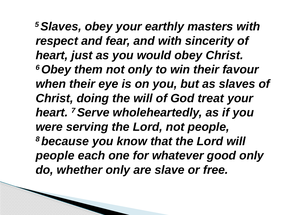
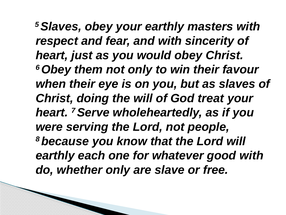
people at (55, 155): people -> earthly
good only: only -> with
